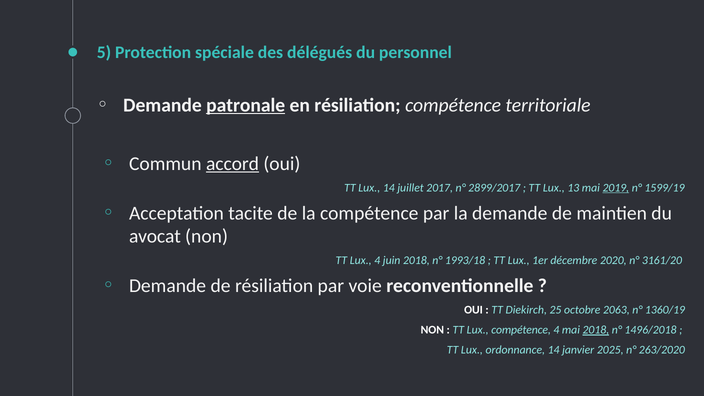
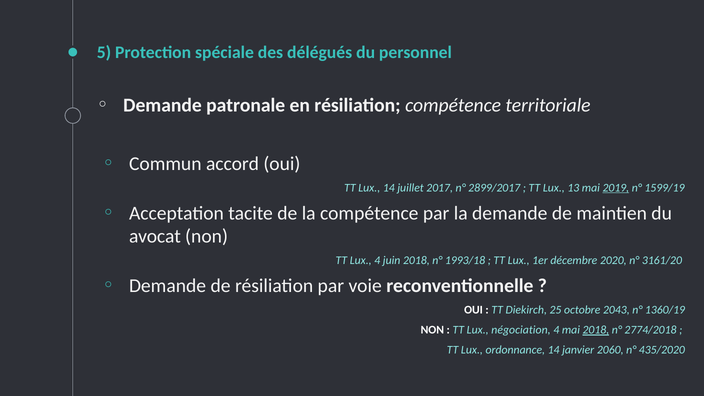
patronale underline: present -> none
accord underline: present -> none
2063: 2063 -> 2043
Lux compétence: compétence -> négociation
1496/2018: 1496/2018 -> 2774/2018
2025: 2025 -> 2060
263/2020: 263/2020 -> 435/2020
